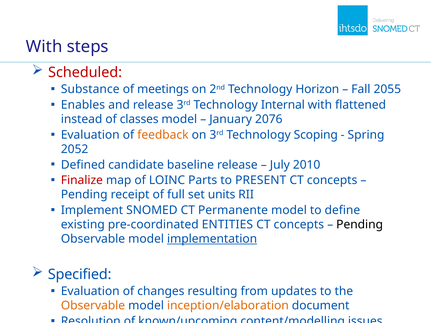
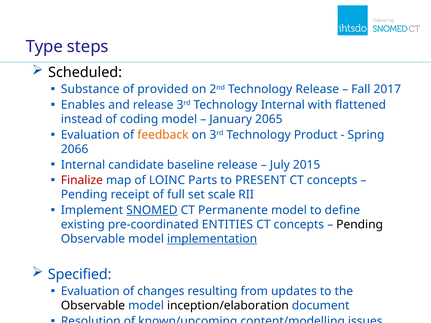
With at (44, 47): With -> Type
Scheduled colour: red -> black
meetings: meetings -> provided
Technology Horizon: Horizon -> Release
2055: 2055 -> 2017
classes: classes -> coding
2076: 2076 -> 2065
Scoping: Scoping -> Product
2052: 2052 -> 2066
Defined at (83, 165): Defined -> Internal
2010: 2010 -> 2015
units: units -> scale
SNOMED underline: none -> present
Observable at (93, 306) colour: orange -> black
inception/elaboration colour: orange -> black
